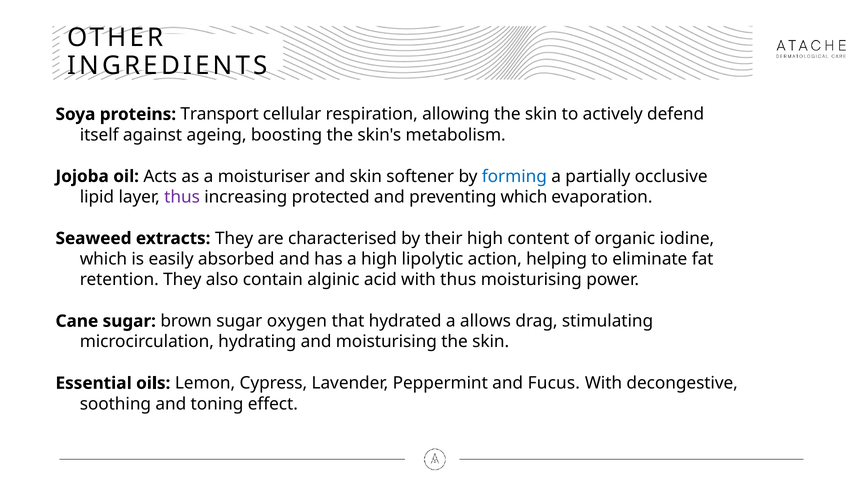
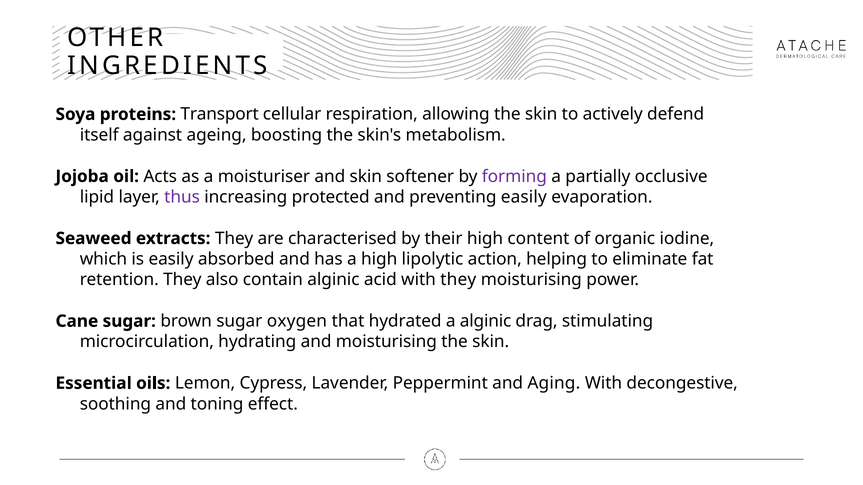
forming colour: blue -> purple
preventing which: which -> easily
with thus: thus -> they
a allows: allows -> alginic
Fucus: Fucus -> Aging
